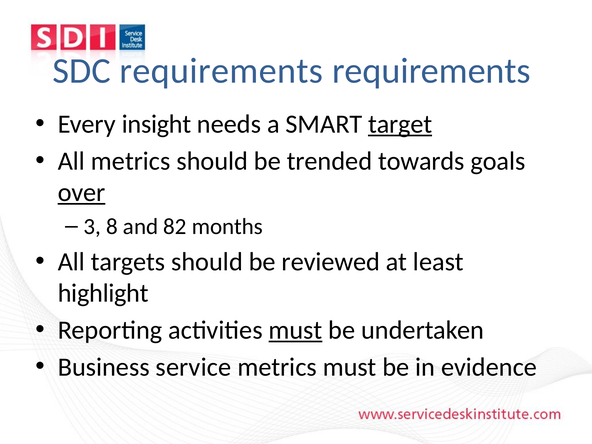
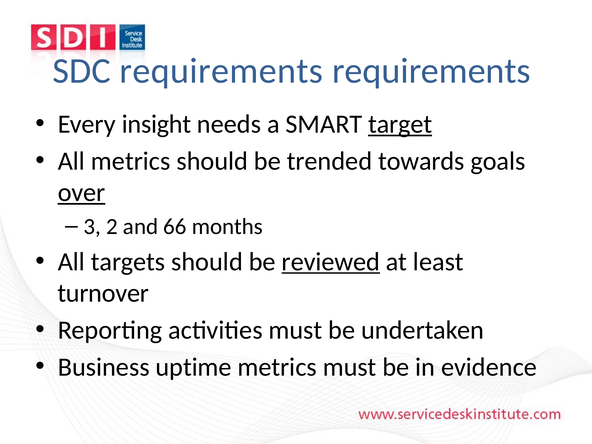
8: 8 -> 2
82: 82 -> 66
reviewed underline: none -> present
highlight: highlight -> turnover
must at (295, 330) underline: present -> none
service: service -> uptime
